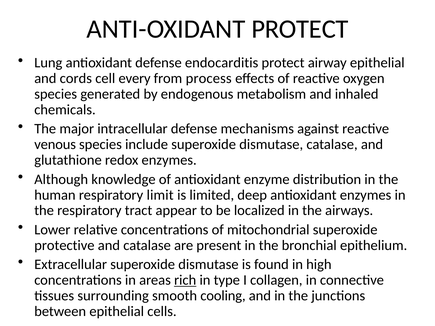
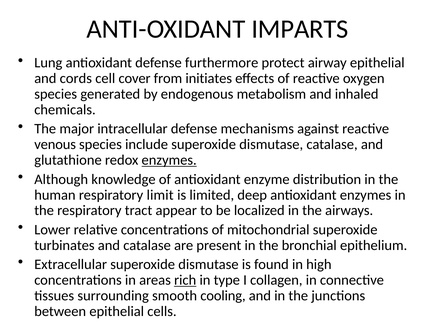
ANTI-OXIDANT PROTECT: PROTECT -> IMPARTS
endocarditis: endocarditis -> furthermore
every: every -> cover
process: process -> initiates
enzymes at (169, 160) underline: none -> present
protective: protective -> turbinates
